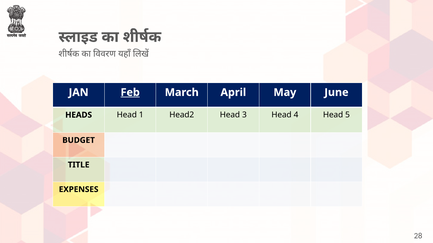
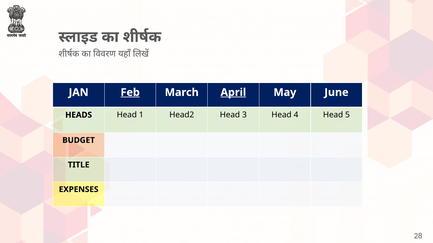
April underline: none -> present
